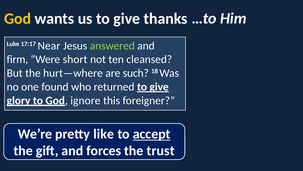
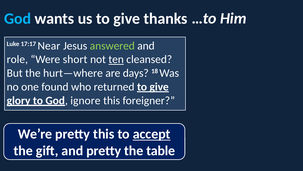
God at (18, 18) colour: yellow -> light blue
firm: firm -> role
ten underline: none -> present
such: such -> days
pretty like: like -> this
and forces: forces -> pretty
trust: trust -> table
